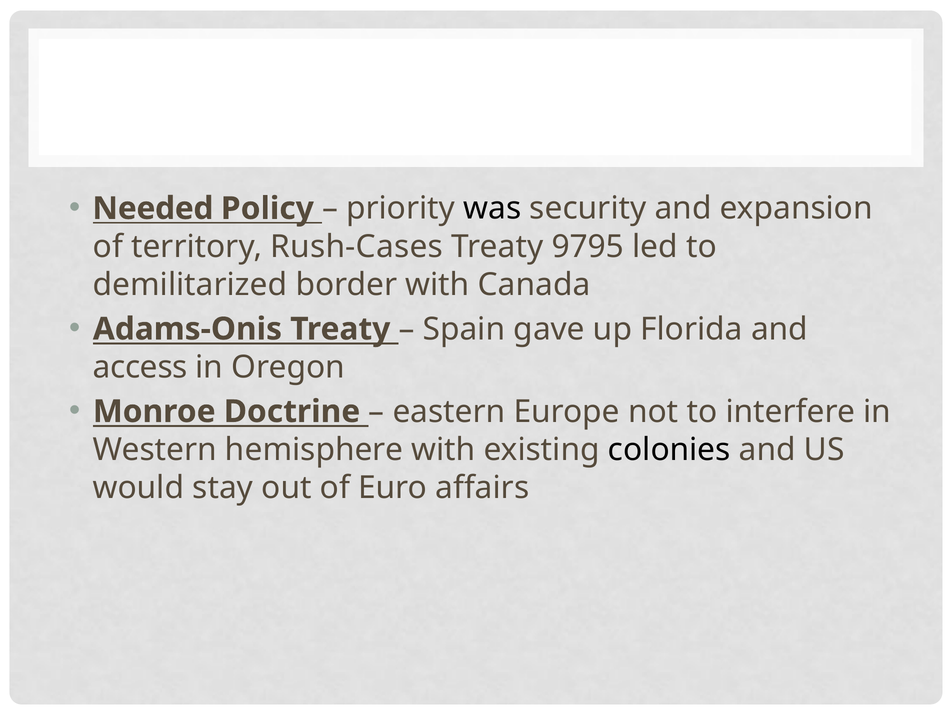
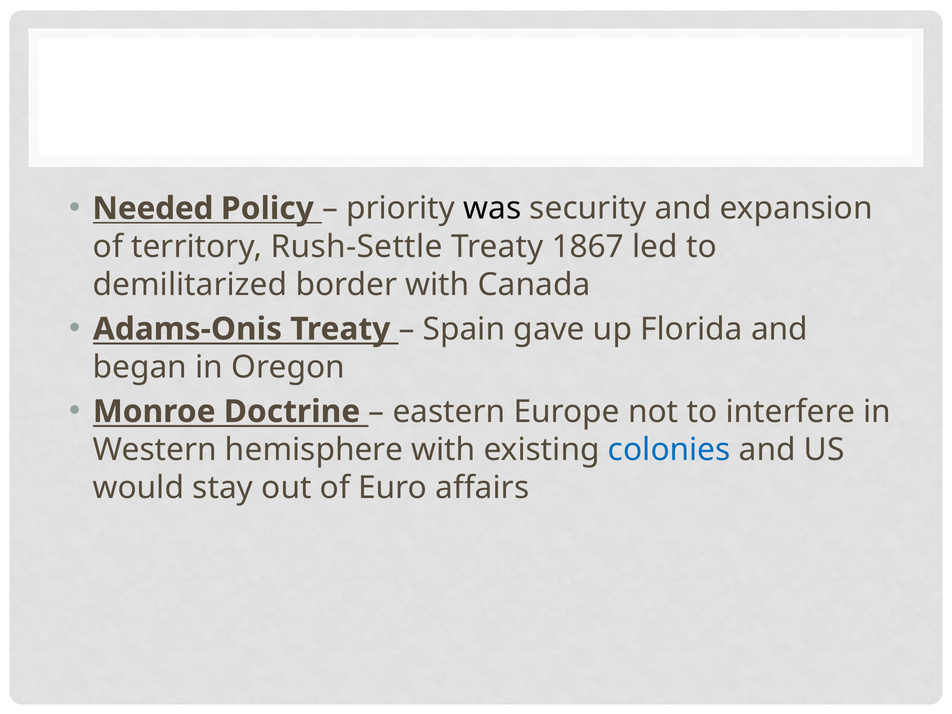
Rush-Cases: Rush-Cases -> Rush-Settle
9795: 9795 -> 1867
access: access -> began
colonies colour: black -> blue
